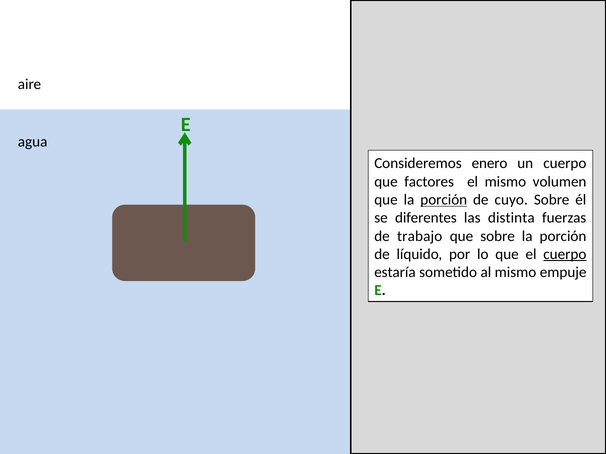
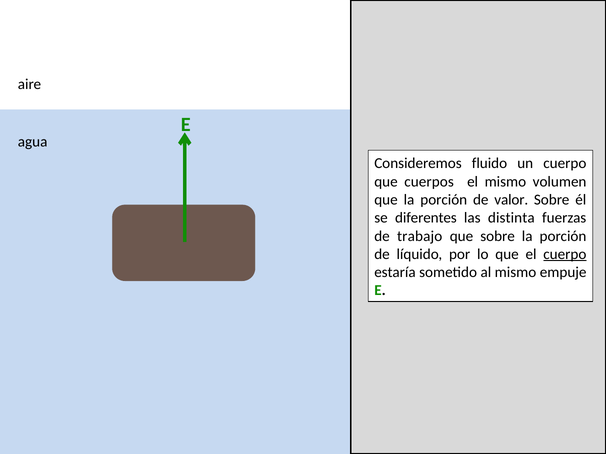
enero: enero -> fluido
factores: factores -> cuerpos
porción at (444, 200) underline: present -> none
cuyo: cuyo -> valor
